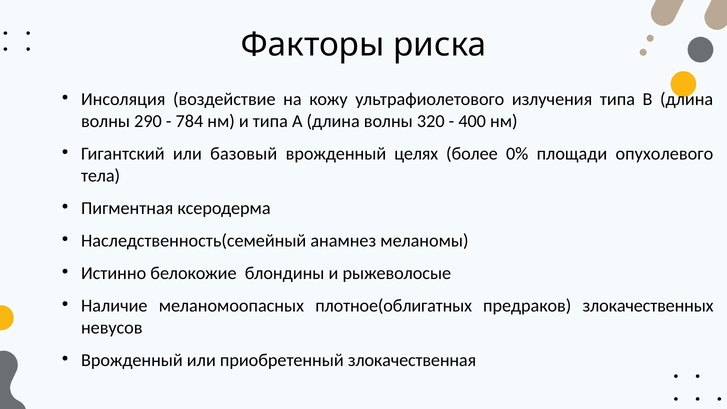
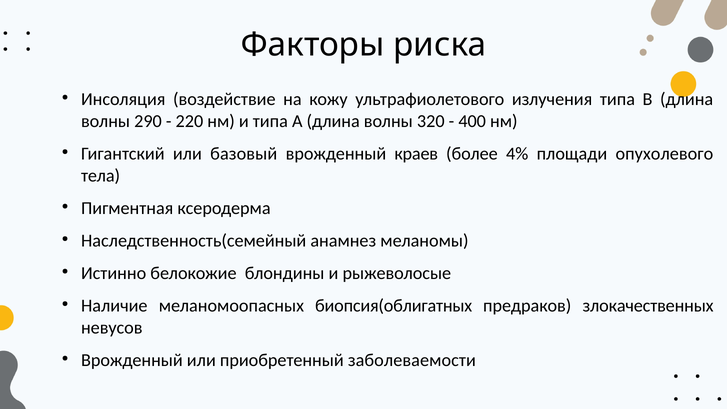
784: 784 -> 220
целях: целях -> краев
0%: 0% -> 4%
плотное(облигатных: плотное(облигатных -> биопсия(облигатных
злокачественная: злокачественная -> заболеваемости
